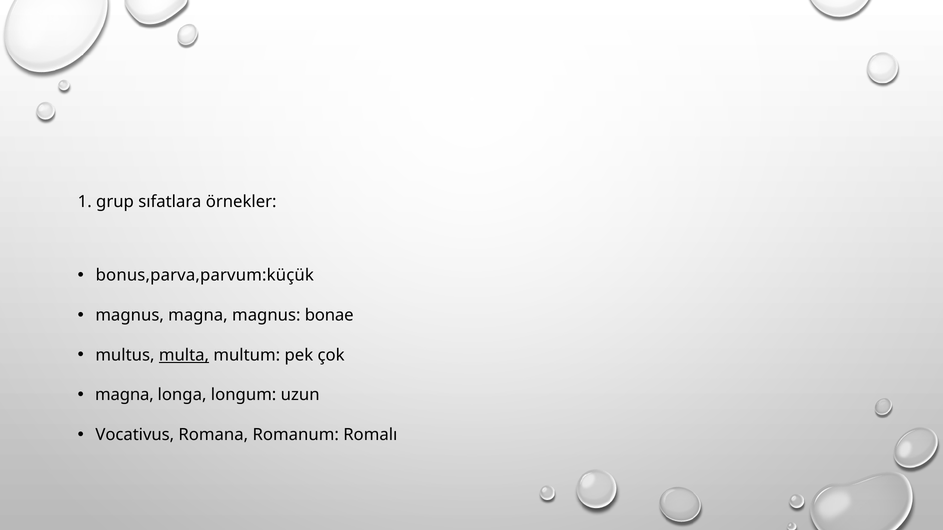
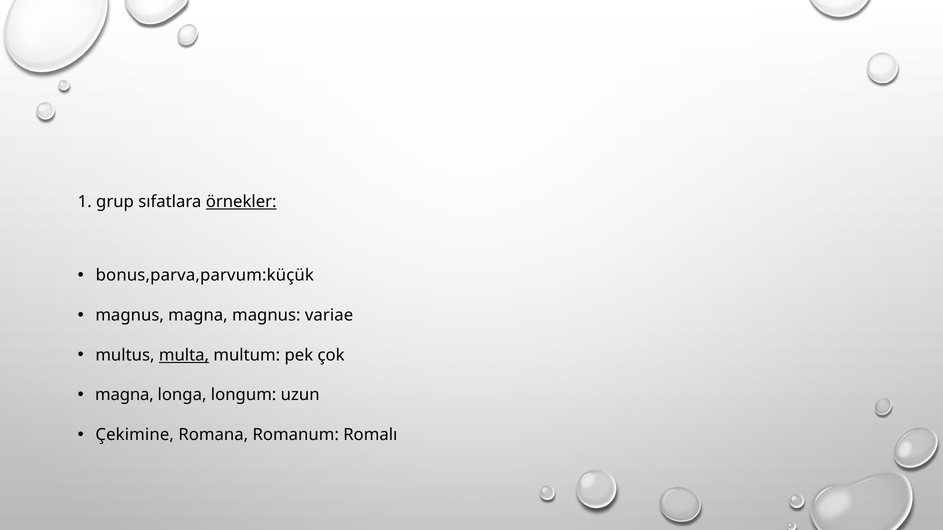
örnekler underline: none -> present
bonae: bonae -> variae
Vocativus: Vocativus -> Çekimine
